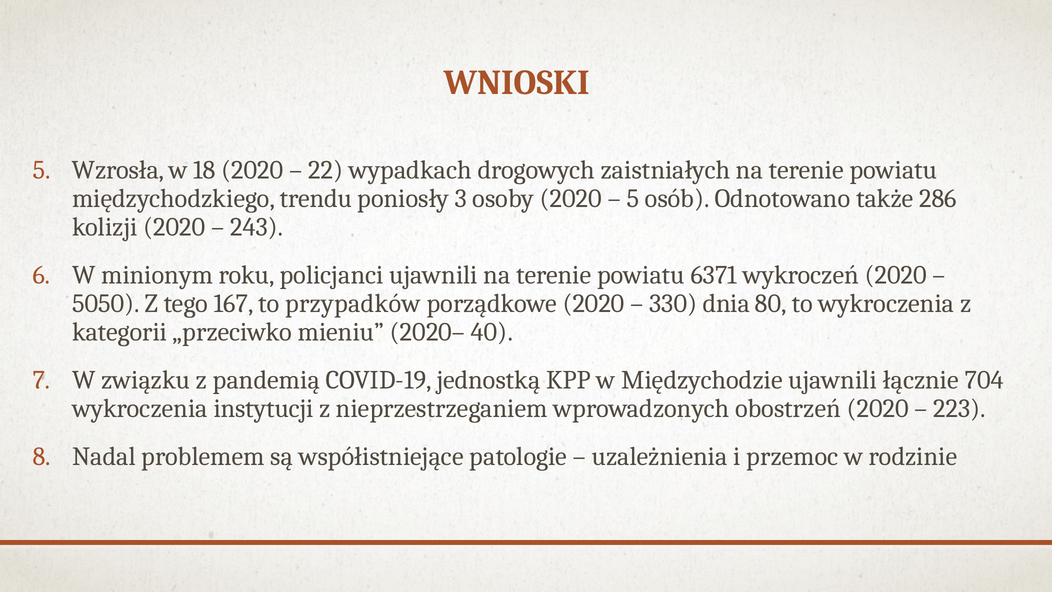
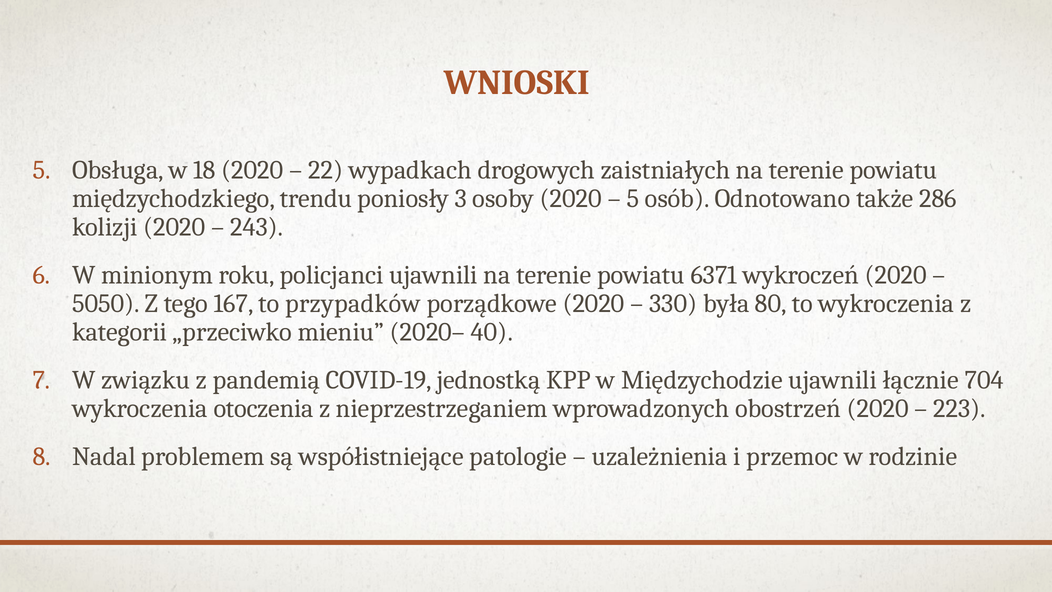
Wzrosła: Wzrosła -> Obsługa
dnia: dnia -> była
instytucji: instytucji -> otoczenia
